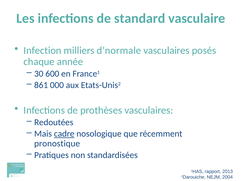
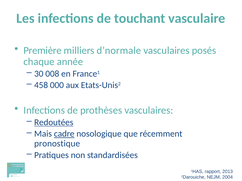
standard: standard -> touchant
Infection: Infection -> Première
600: 600 -> 008
861: 861 -> 458
Redoutées underline: none -> present
